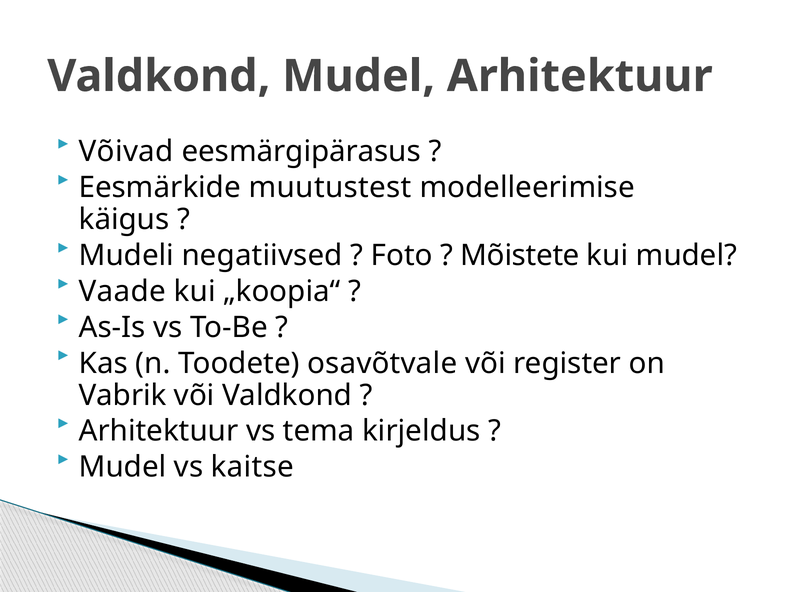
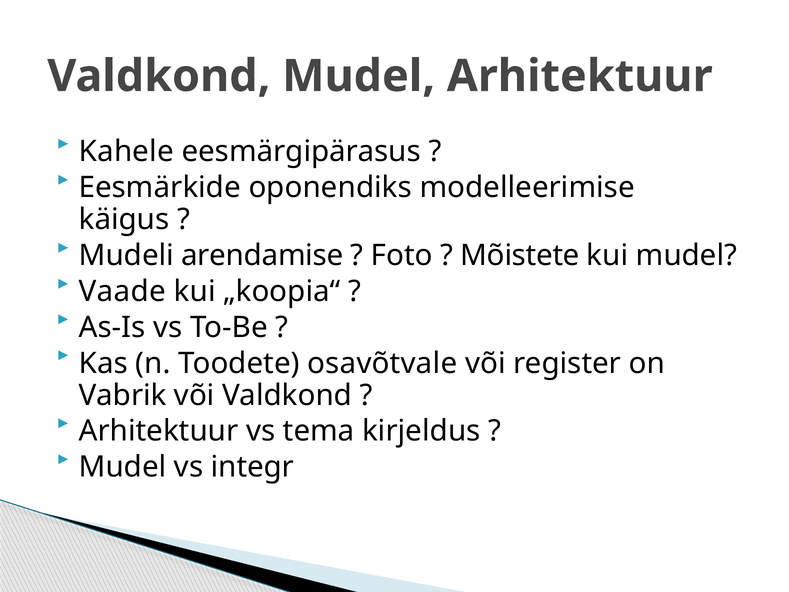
Võivad: Võivad -> Kahele
muutustest: muutustest -> oponendiks
negatiivsed: negatiivsed -> arendamise
kaitse: kaitse -> integr
